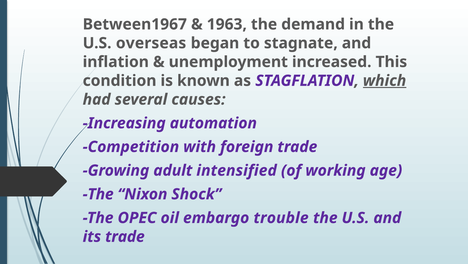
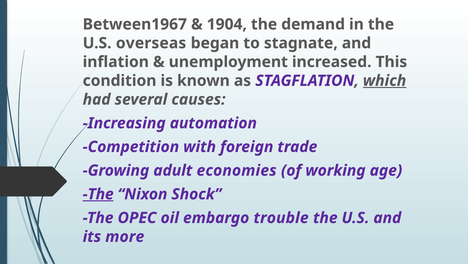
1963: 1963 -> 1904
intensified: intensified -> economies
The at (98, 194) underline: none -> present
its trade: trade -> more
